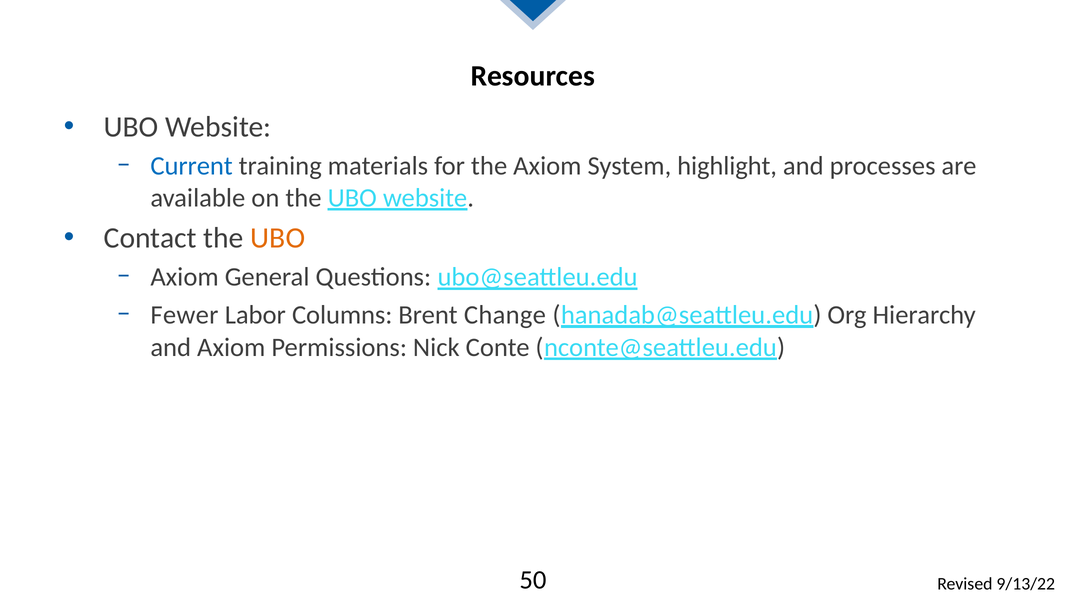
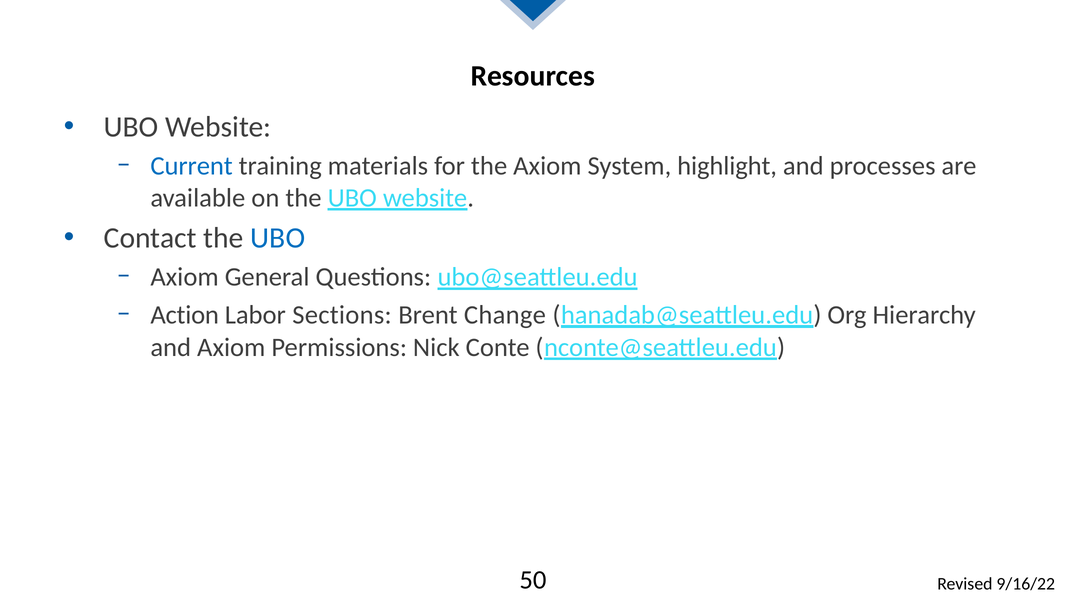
UBO at (278, 238) colour: orange -> blue
Fewer: Fewer -> Action
Columns: Columns -> Sections
9/13/22: 9/13/22 -> 9/16/22
